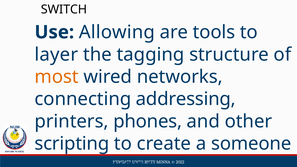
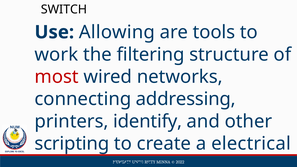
layer: layer -> work
tagging: tagging -> filtering
most colour: orange -> red
phones: phones -> identify
someone: someone -> electrical
